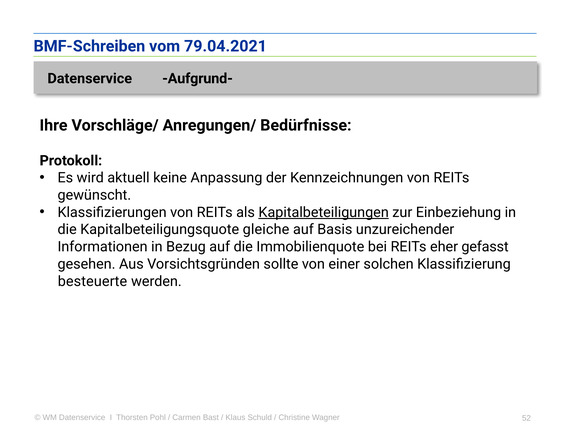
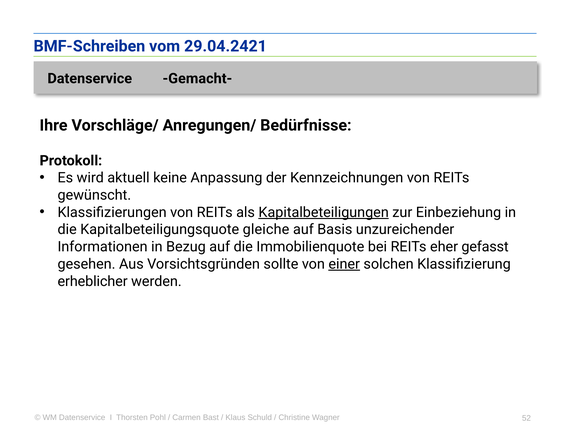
79.04.2021: 79.04.2021 -> 29.04.2421
Aufgrund-: Aufgrund- -> Gemacht-
einer underline: none -> present
besteuerte: besteuerte -> erheblicher
